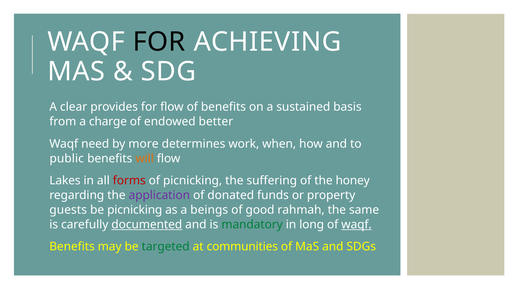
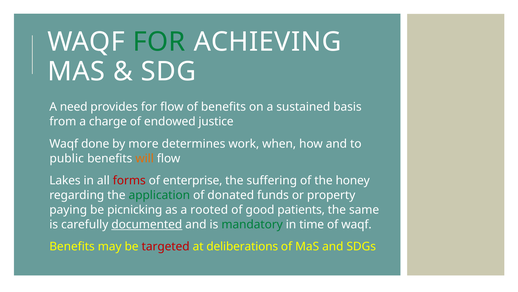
FOR at (159, 42) colour: black -> green
clear: clear -> need
better: better -> justice
need: need -> done
of picnicking: picnicking -> enterprise
application colour: purple -> green
guests: guests -> paying
beings: beings -> rooted
rahmah: rahmah -> patients
long: long -> time
waqf at (356, 224) underline: present -> none
targeted colour: green -> red
communities: communities -> deliberations
